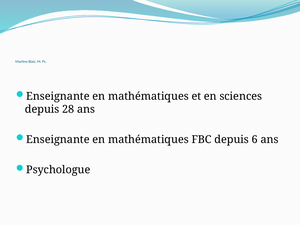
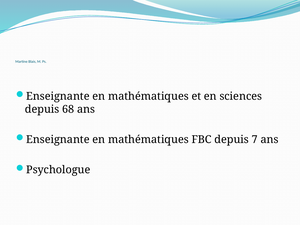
28: 28 -> 68
6: 6 -> 7
